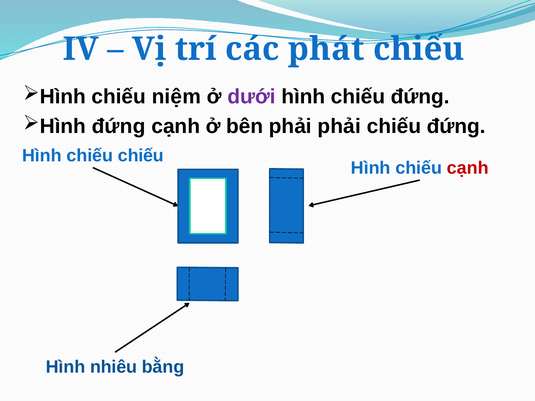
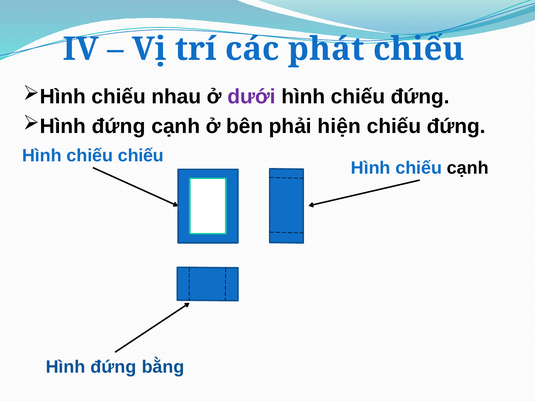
niệm: niệm -> nhau
phải phải: phải -> hiện
cạnh at (468, 168) colour: red -> black
Hình nhiêu: nhiêu -> đứng
